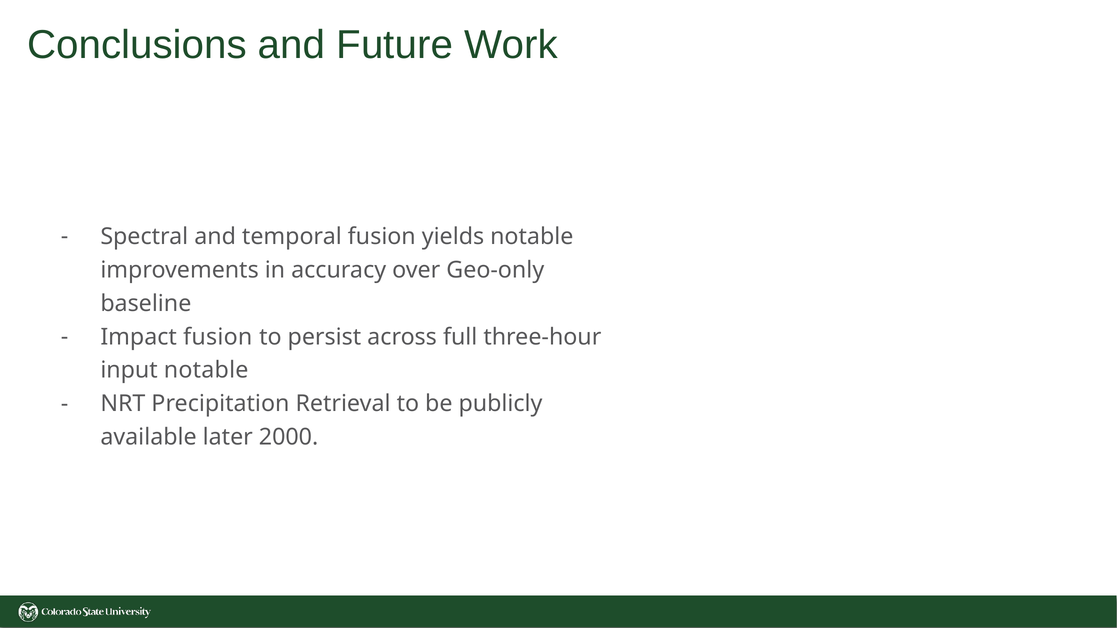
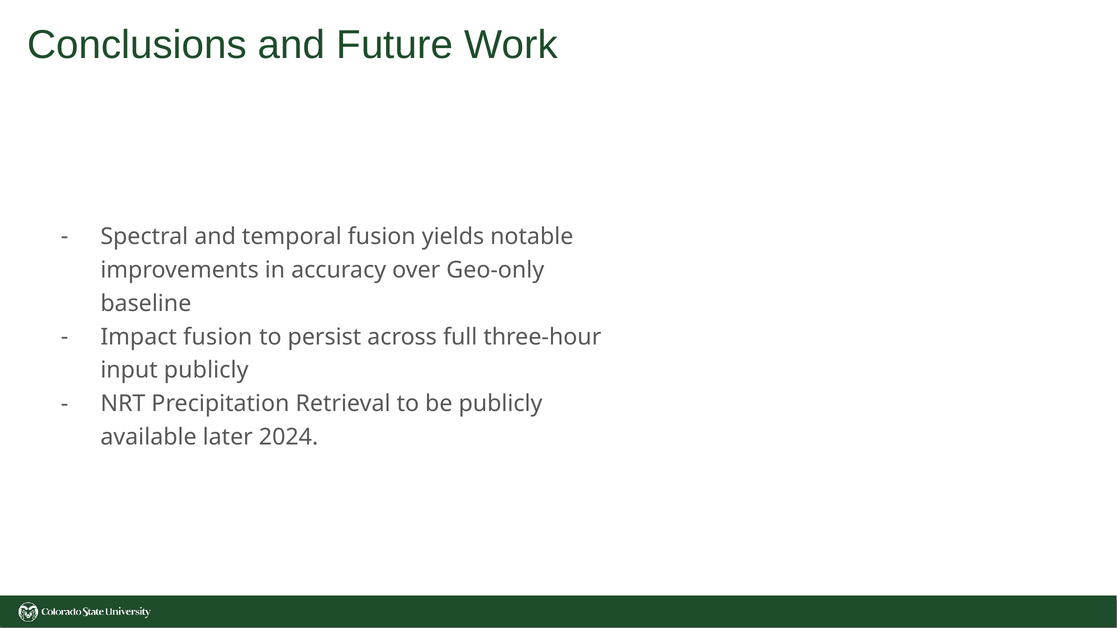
input notable: notable -> publicly
2000: 2000 -> 2024
